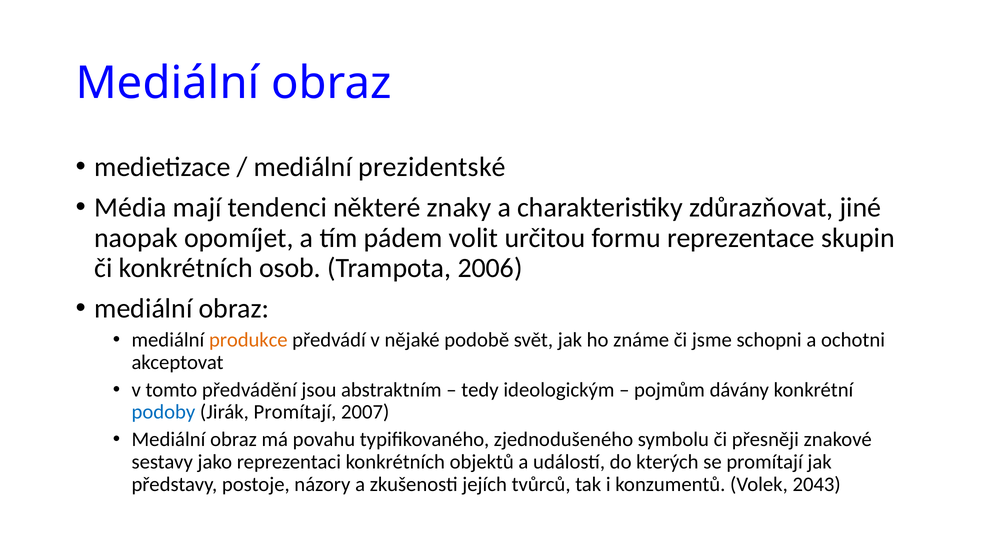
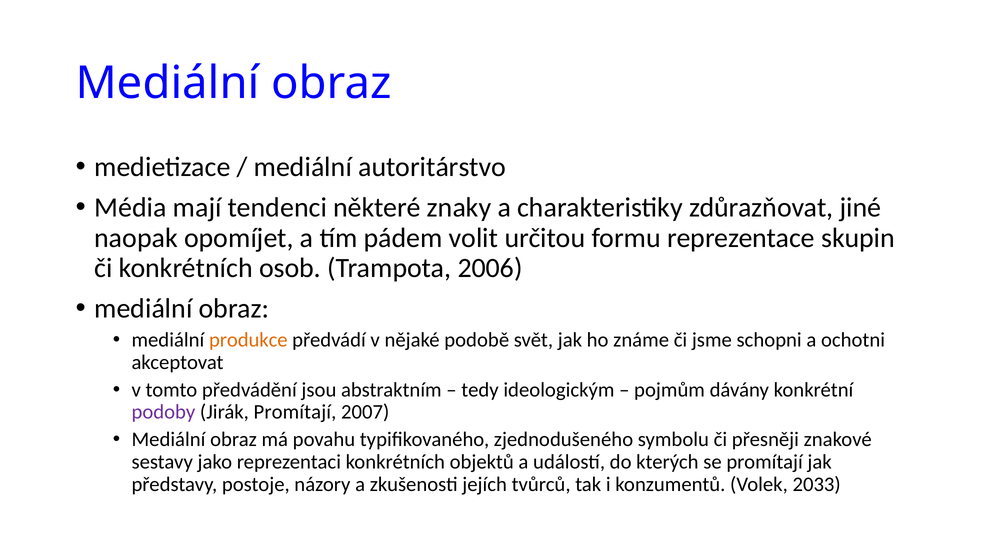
prezidentské: prezidentské -> autoritárstvo
podoby colour: blue -> purple
2043: 2043 -> 2033
